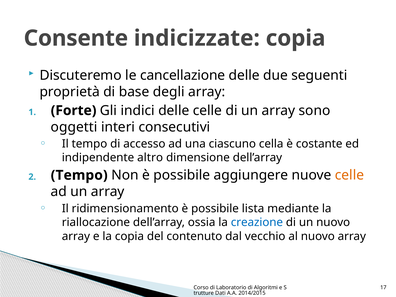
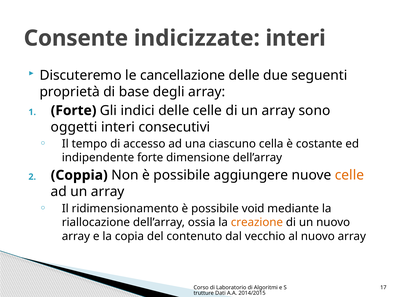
indicizzate copia: copia -> interi
indipendente altro: altro -> forte
Tempo at (79, 175): Tempo -> Coppia
lista: lista -> void
creazione colour: blue -> orange
